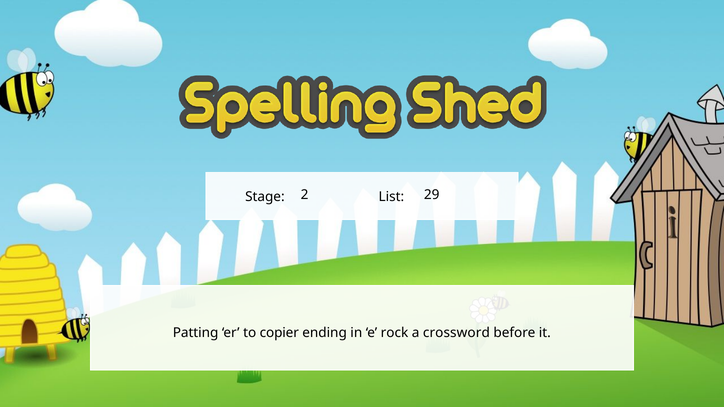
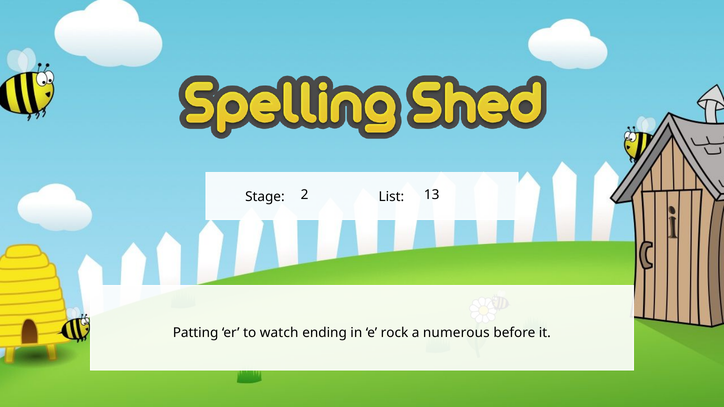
29: 29 -> 13
copier: copier -> watch
crossword: crossword -> numerous
